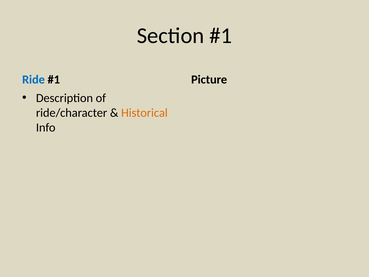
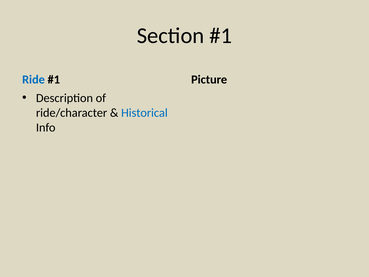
Historical colour: orange -> blue
